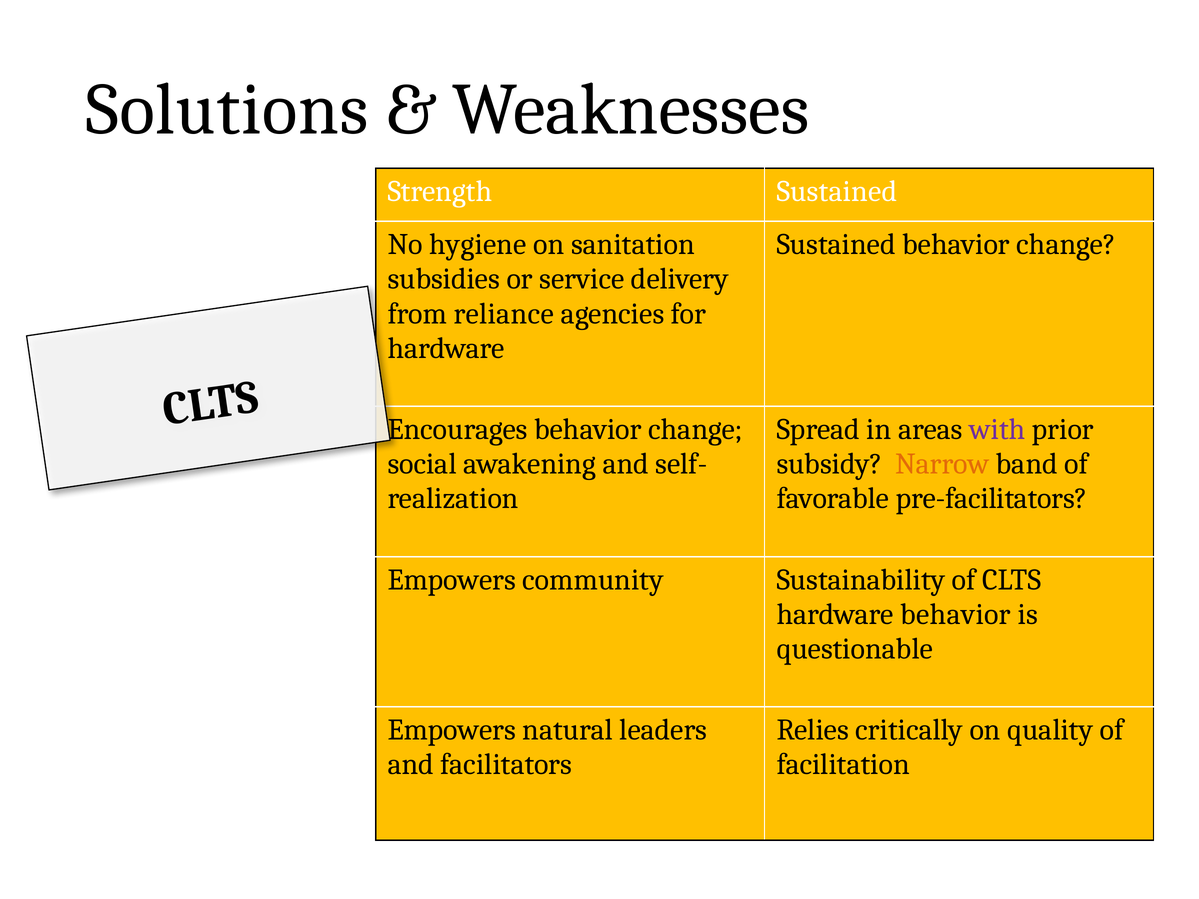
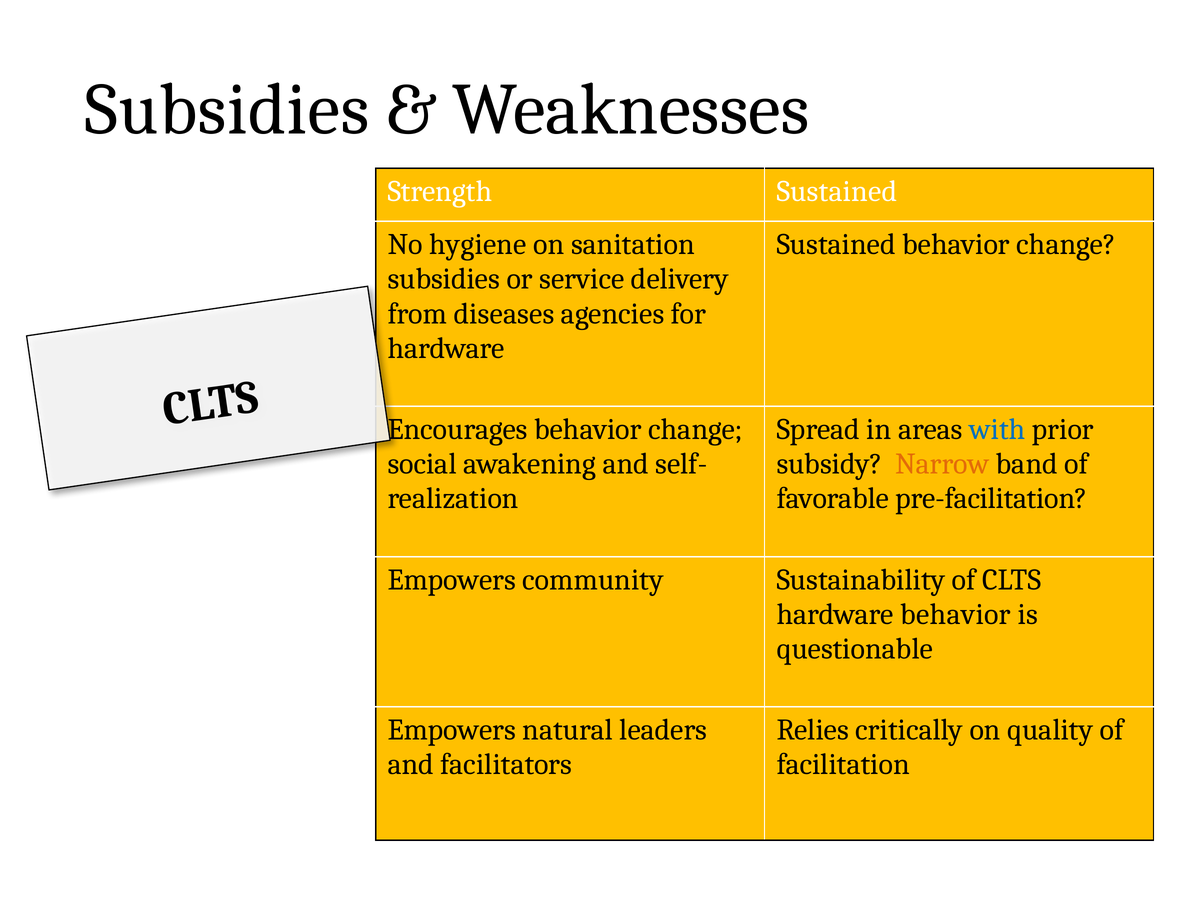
Solutions at (227, 109): Solutions -> Subsidies
reliance: reliance -> diseases
with colour: purple -> blue
pre-facilitators: pre-facilitators -> pre-facilitation
